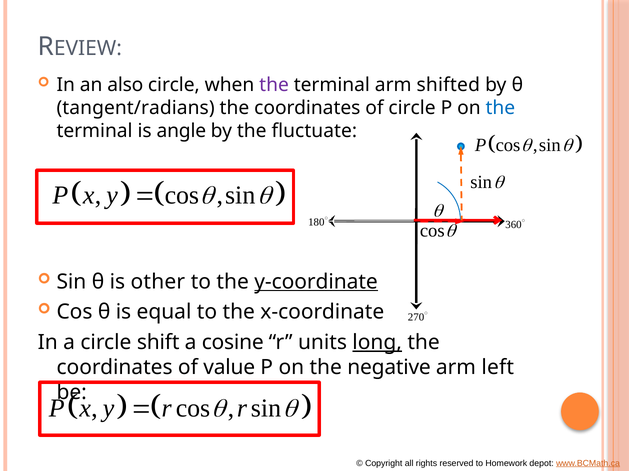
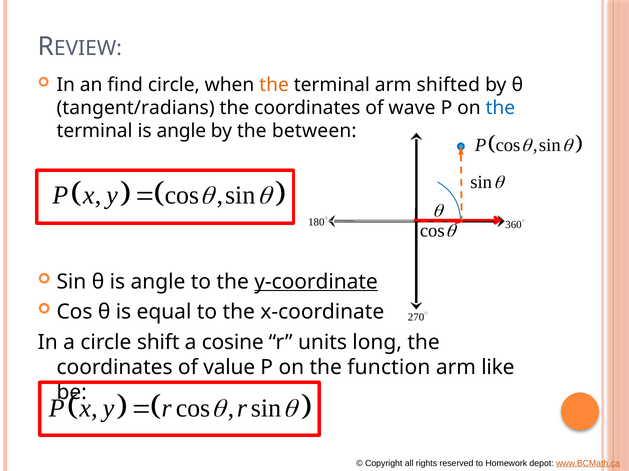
also: also -> find
the at (274, 85) colour: purple -> orange
of circle: circle -> wave
fluctuate: fluctuate -> between
θ is other: other -> angle
long underline: present -> none
negative: negative -> function
left: left -> like
